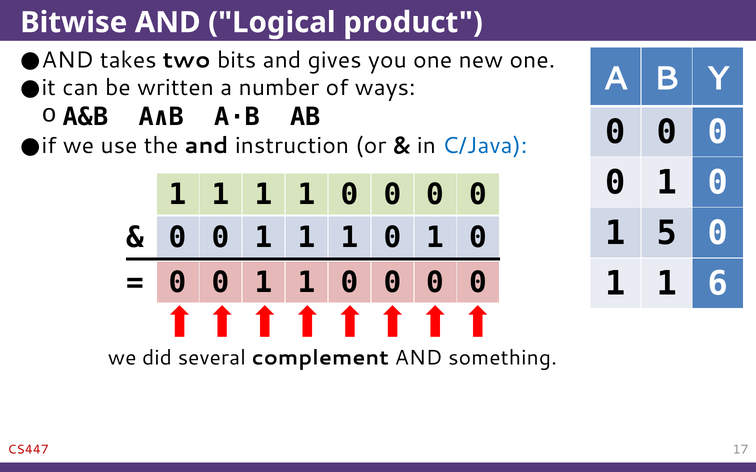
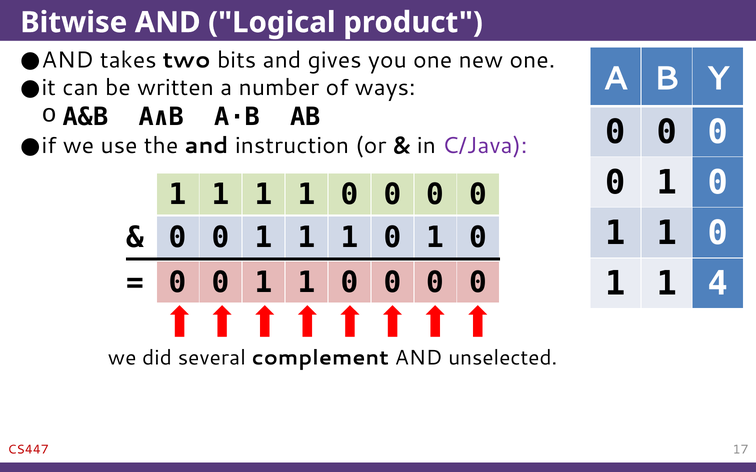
C/Java colour: blue -> purple
5 at (667, 233): 5 -> 1
6: 6 -> 4
something: something -> unselected
